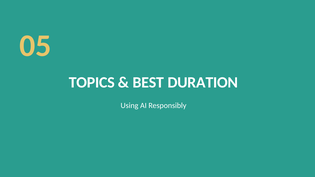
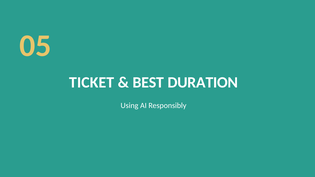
TOPICS: TOPICS -> TICKET
